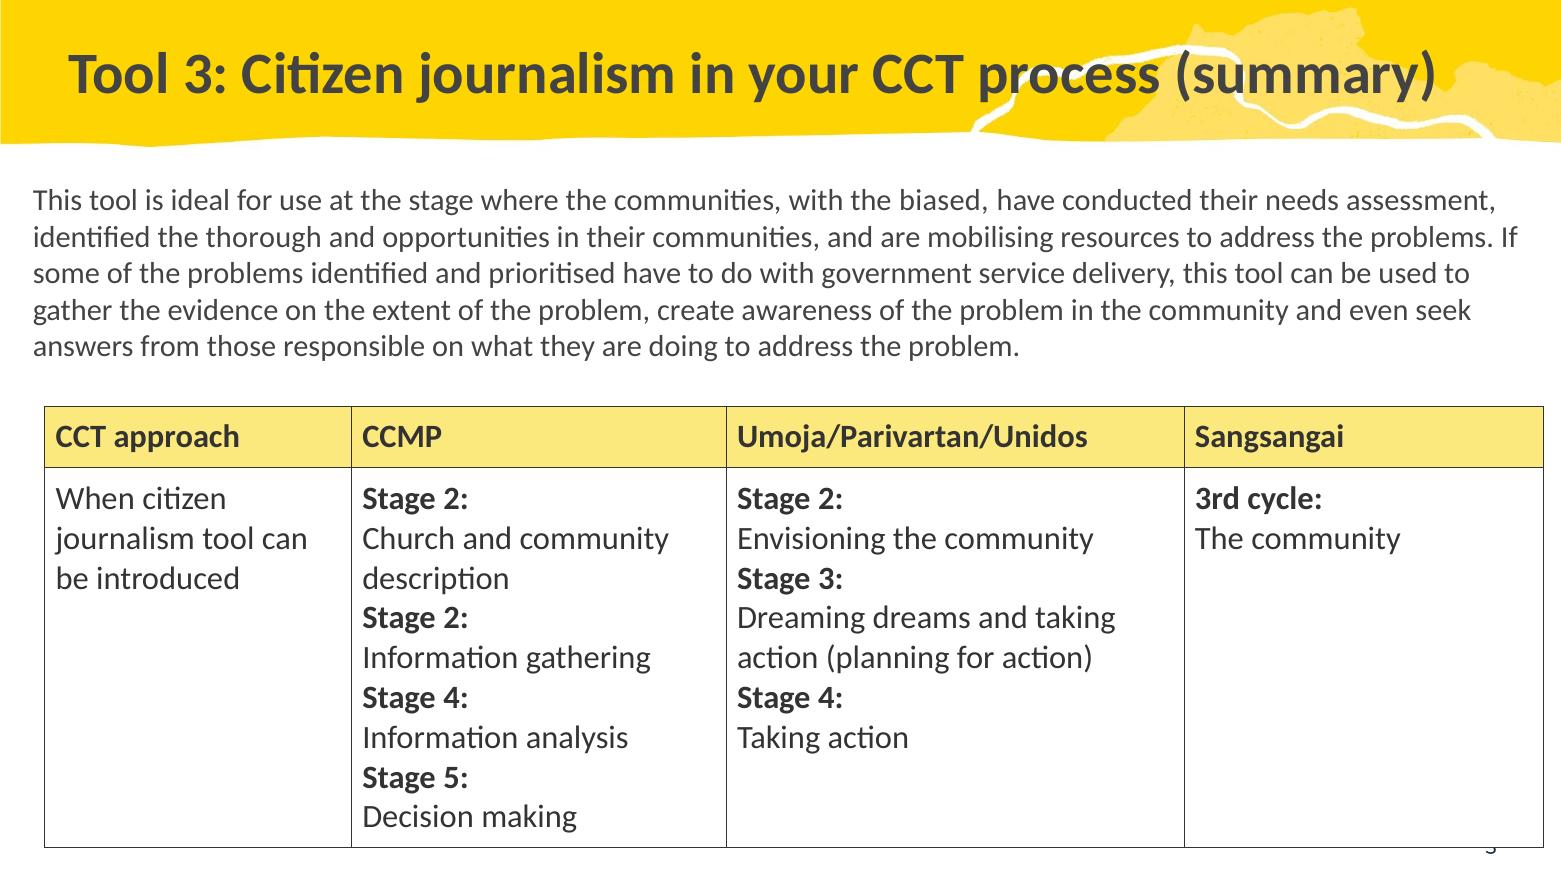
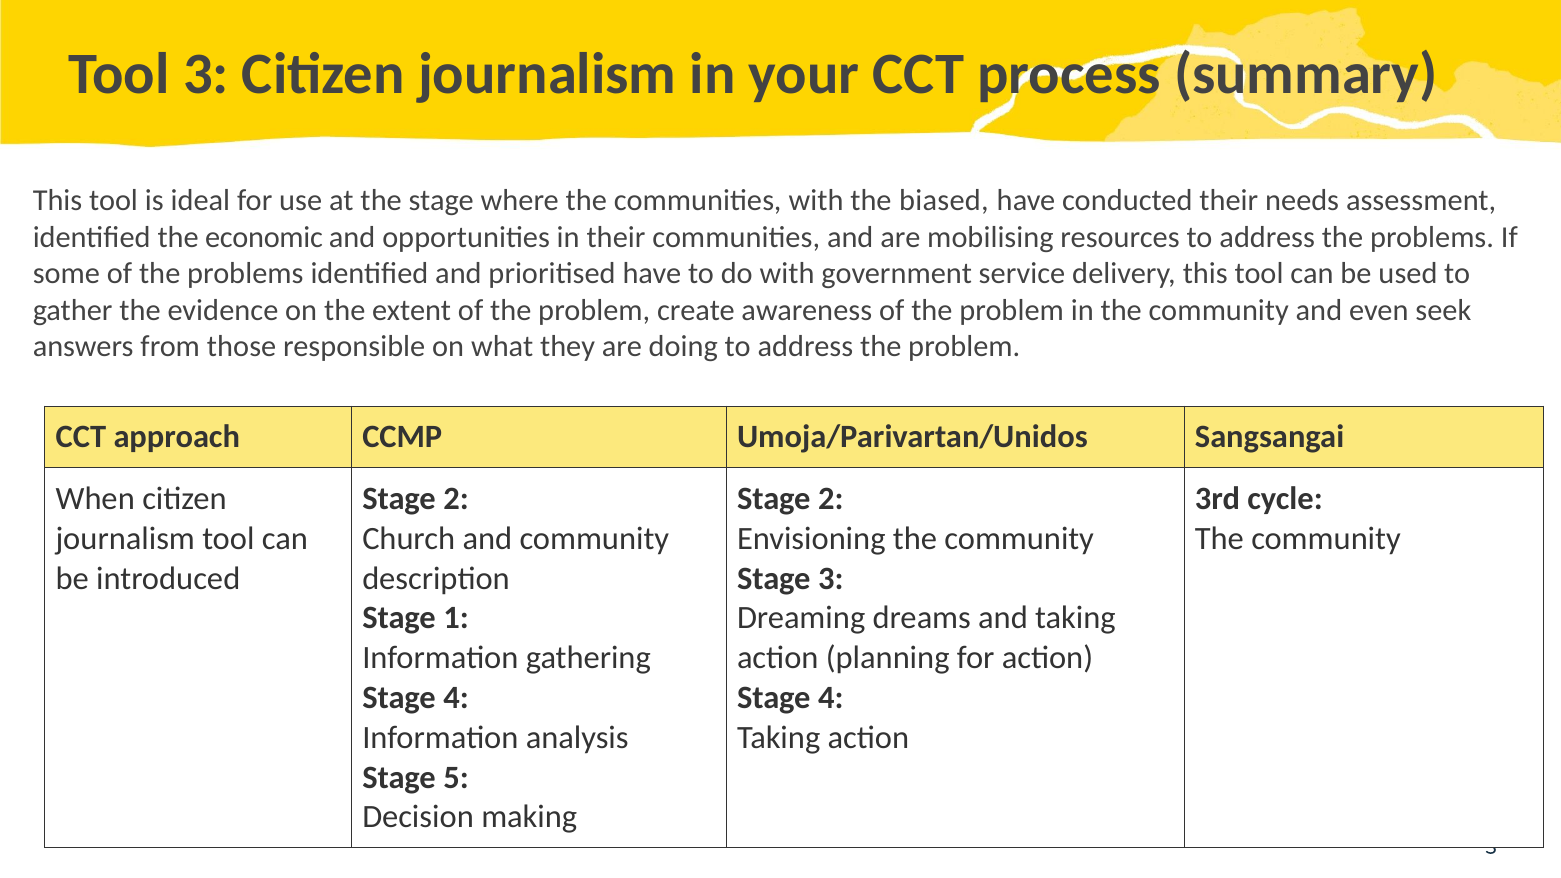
thorough: thorough -> economic
2 at (456, 618): 2 -> 1
